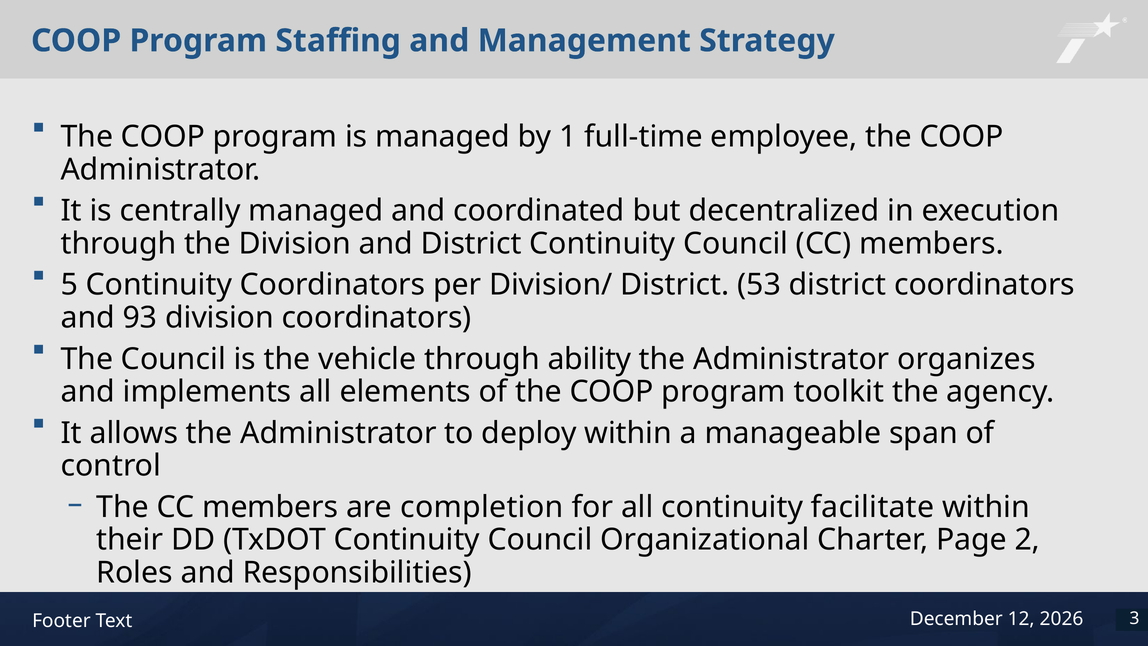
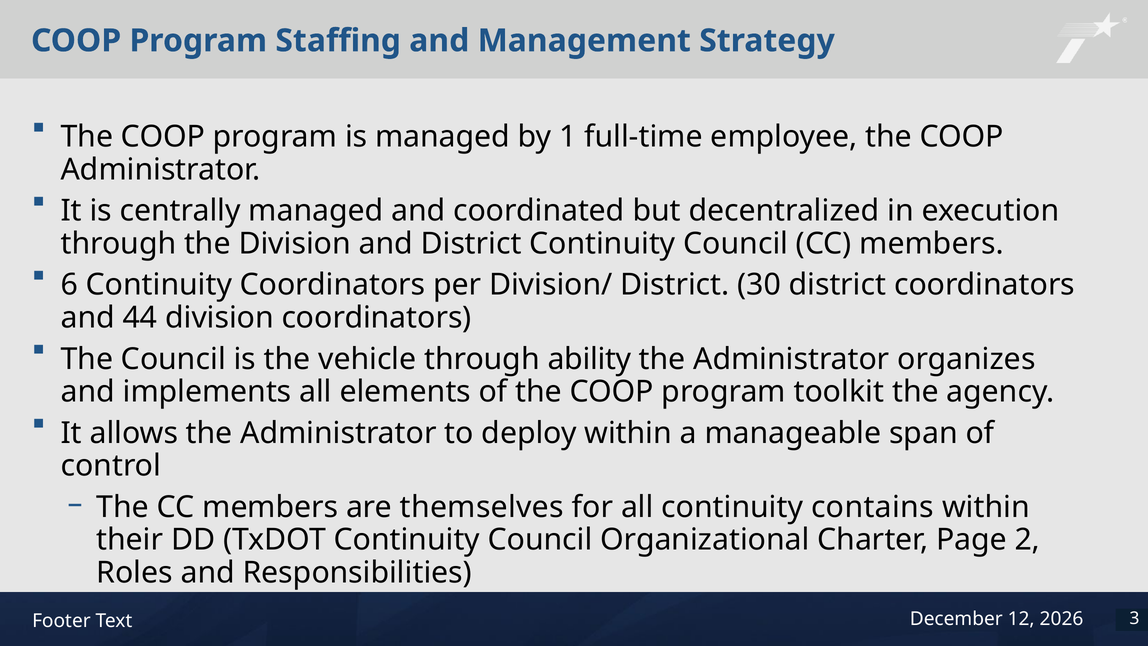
5: 5 -> 6
53: 53 -> 30
93: 93 -> 44
completion: completion -> themselves
facilitate: facilitate -> contains
